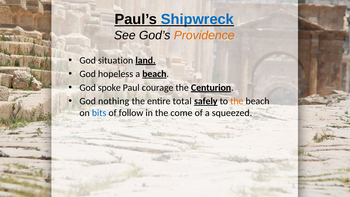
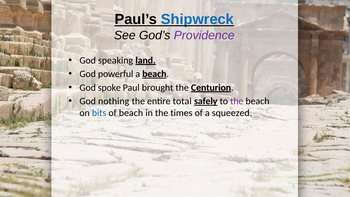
Providence colour: orange -> purple
situation: situation -> speaking
hopeless: hopeless -> powerful
courage: courage -> brought
the at (237, 101) colour: orange -> purple
of follow: follow -> beach
come: come -> times
